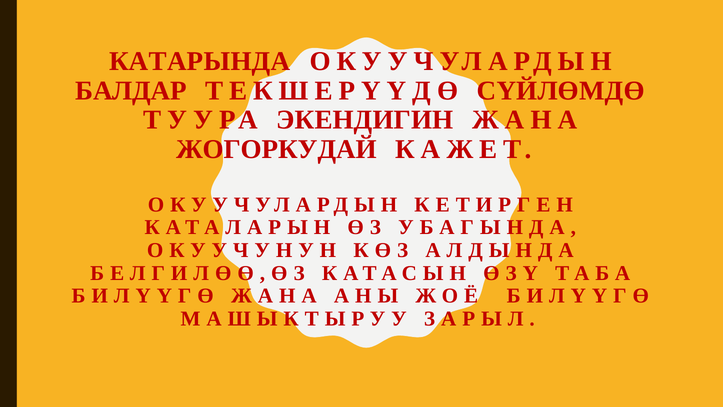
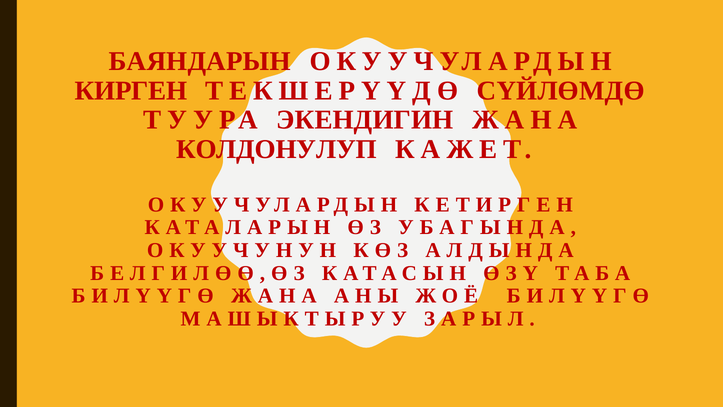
КАТАРЫНДА: КАТАРЫНДА -> БАЯНДАРЫН
БАЛДАР: БАЛДАР -> КИРГЕН
ЖОГОРКУДАЙ: ЖОГОРКУДАЙ -> КОЛДОНУЛУП
